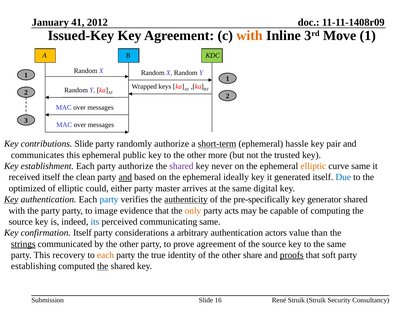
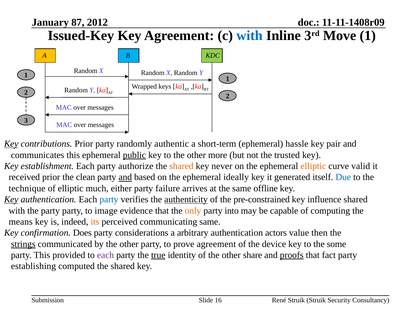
41: 41 -> 87
with at (250, 36) colour: orange -> blue
Key at (11, 144) underline: none -> present
contributions Slide: Slide -> Prior
randomly authorize: authorize -> authentic
short-term underline: present -> none
public underline: none -> present
shared at (181, 166) colour: purple -> orange
curve same: same -> valid
received itself: itself -> prior
optimized: optimized -> technique
could: could -> much
master: master -> failure
digital: digital -> offline
pre-specifically: pre-specifically -> pre-constrained
generator: generator -> influence
acts: acts -> into
source at (21, 222): source -> means
its colour: blue -> orange
confirmation Itself: Itself -> Does
than: than -> then
of the source: source -> device
to the same: same -> some
recovery: recovery -> provided
each at (106, 255) colour: orange -> purple
true underline: none -> present
soft: soft -> fact
the at (103, 266) underline: present -> none
